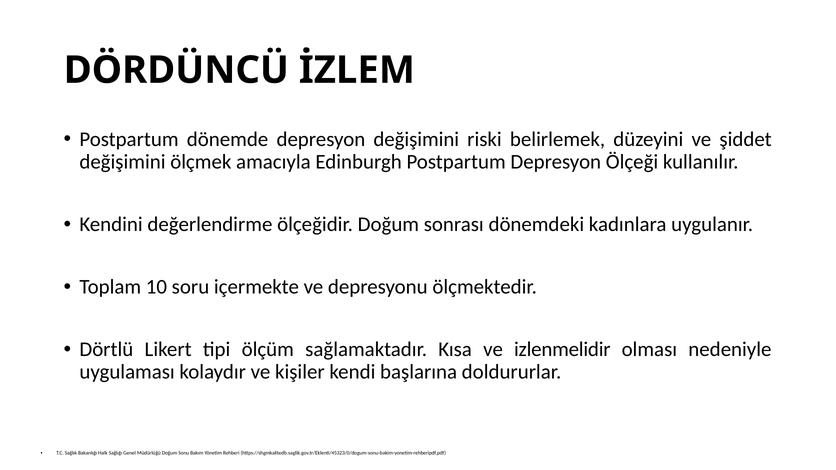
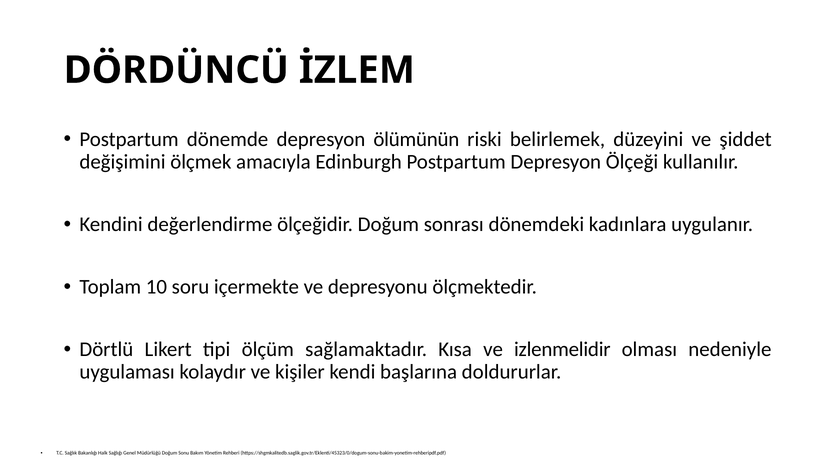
depresyon değişimini: değişimini -> ölümünün
